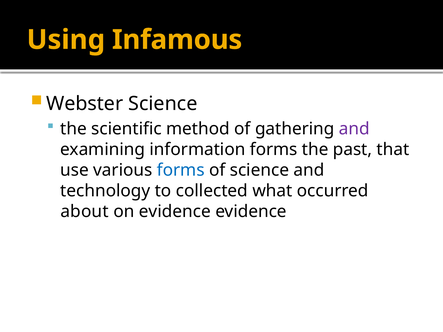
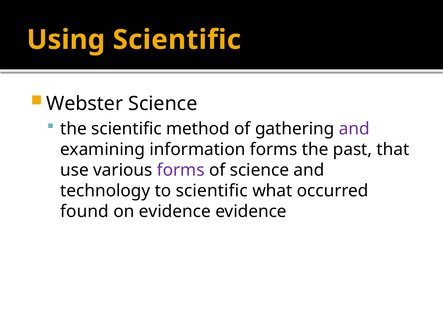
Using Infamous: Infamous -> Scientific
forms at (181, 170) colour: blue -> purple
to collected: collected -> scientific
about: about -> found
